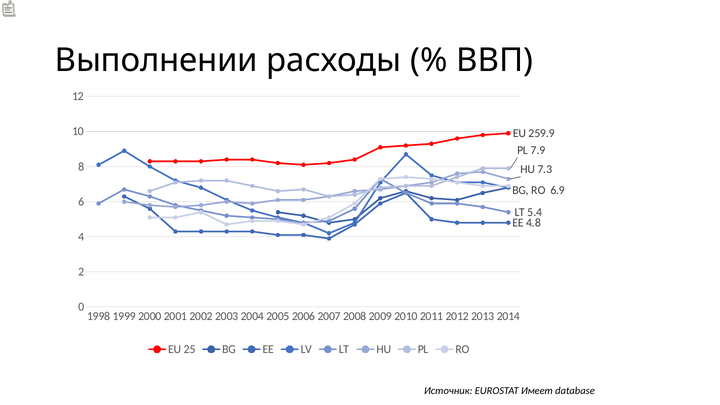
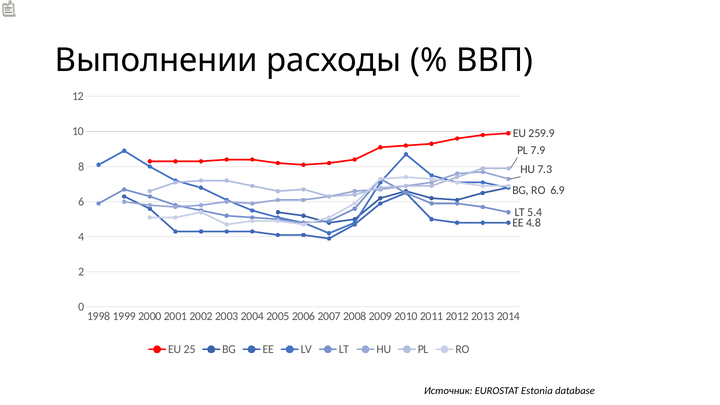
Имеет: Имеет -> Estonia
